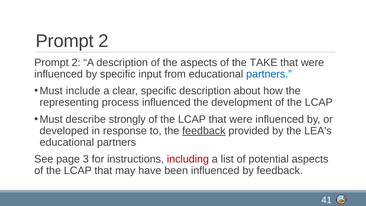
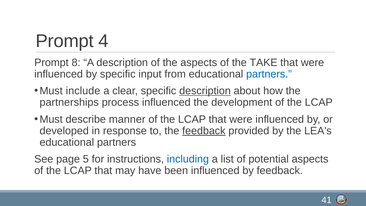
2 at (103, 41): 2 -> 4
2 at (76, 62): 2 -> 8
description at (205, 91) underline: none -> present
representing: representing -> partnerships
strongly: strongly -> manner
3: 3 -> 5
including colour: red -> blue
